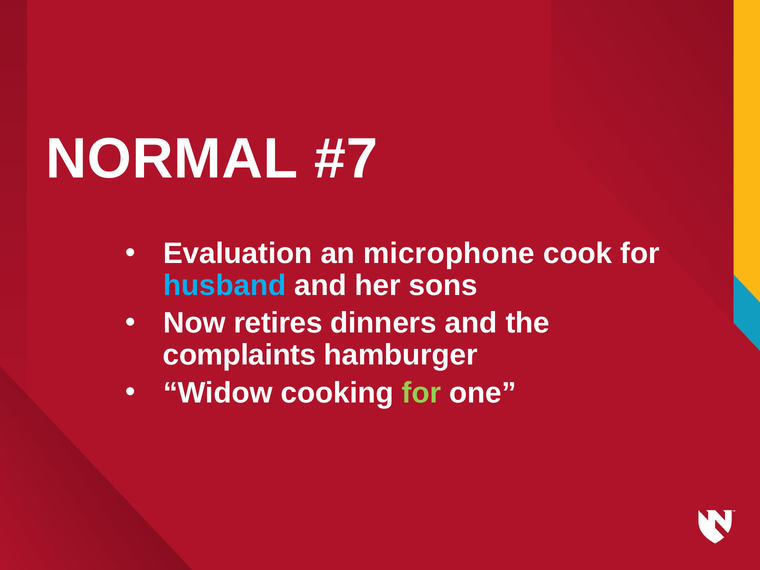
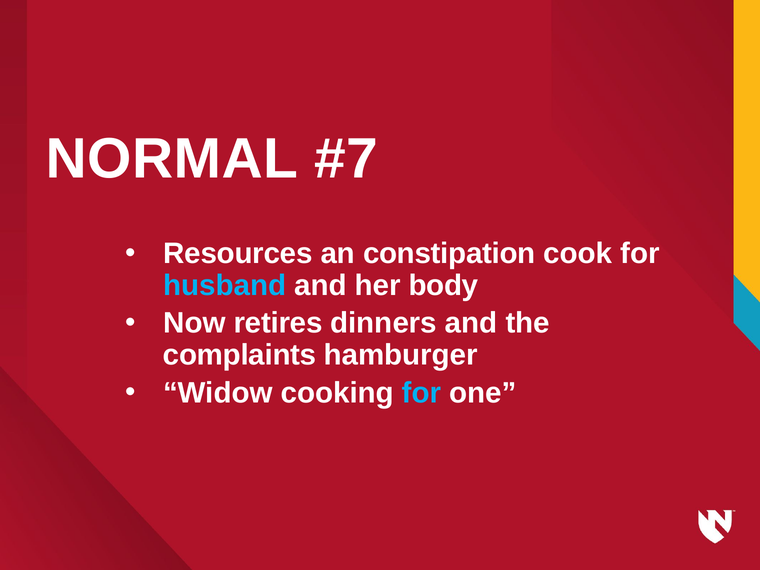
Evaluation: Evaluation -> Resources
microphone: microphone -> constipation
sons: sons -> body
for at (422, 393) colour: light green -> light blue
